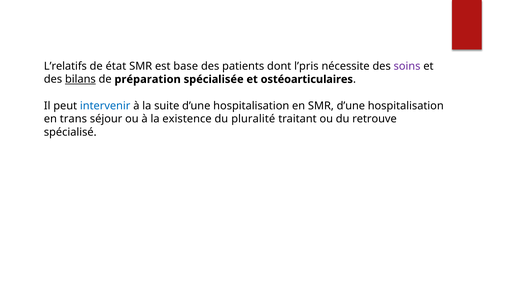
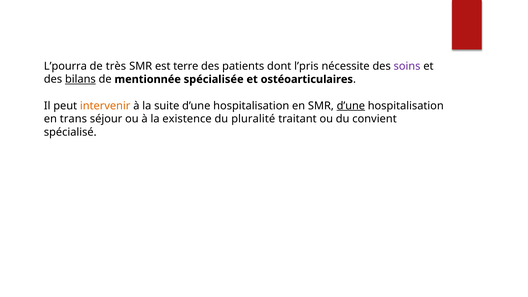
L’relatifs: L’relatifs -> L’pourra
état: état -> très
base: base -> terre
préparation: préparation -> mentionnée
intervenir colour: blue -> orange
d’une at (351, 106) underline: none -> present
retrouve: retrouve -> convient
